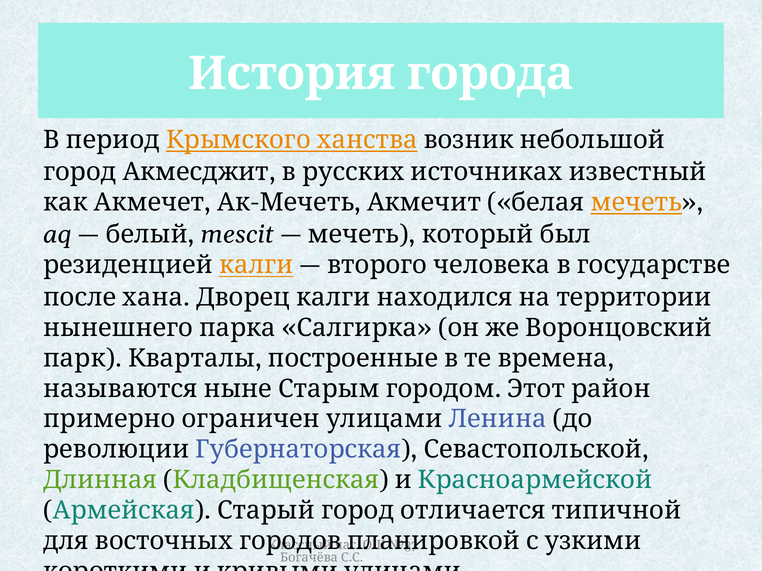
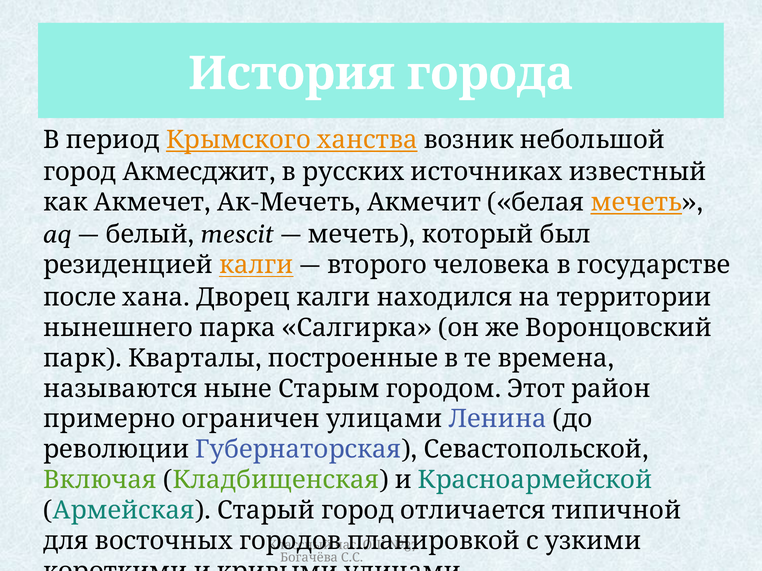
Длинная: Длинная -> Включая
